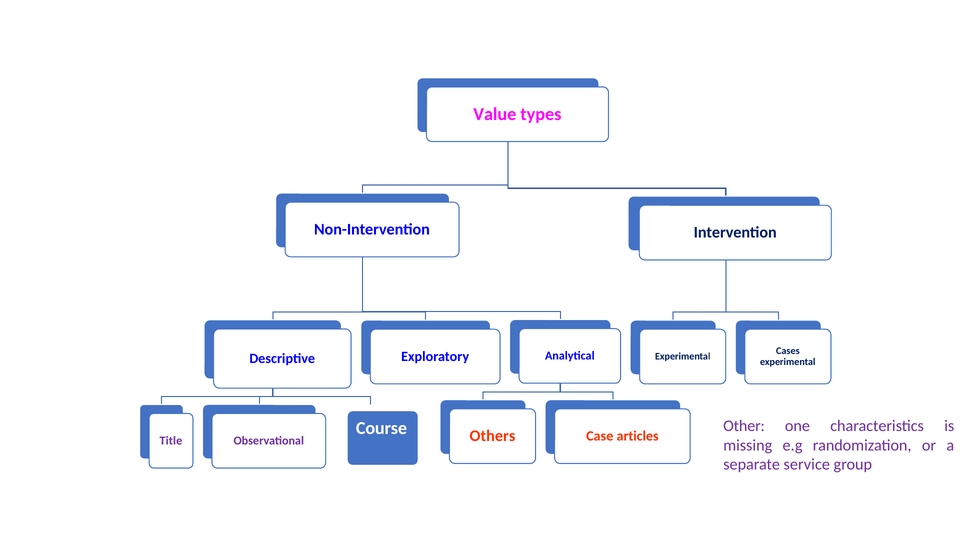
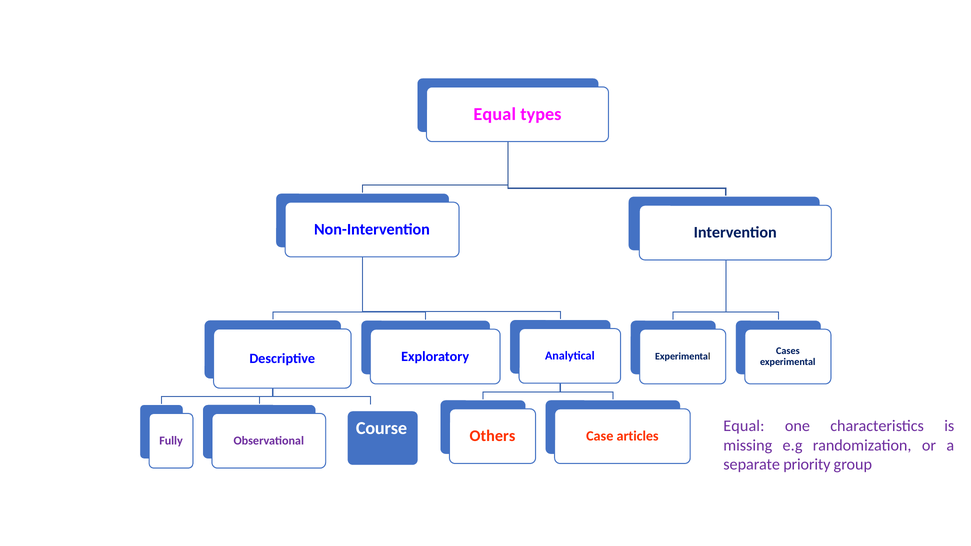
Value at (495, 114): Value -> Equal
Other at (744, 426): Other -> Equal
Title: Title -> Fully
service: service -> priority
